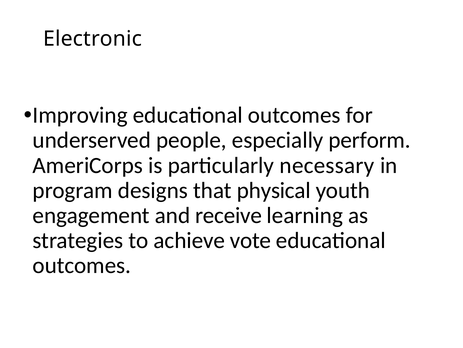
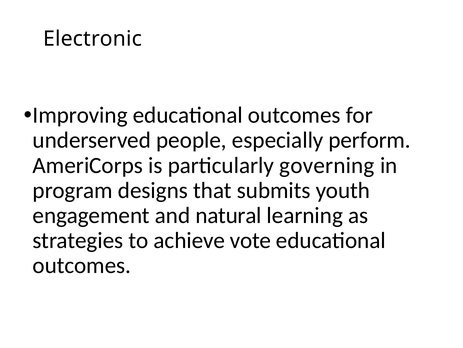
necessary: necessary -> governing
physical: physical -> submits
receive: receive -> natural
